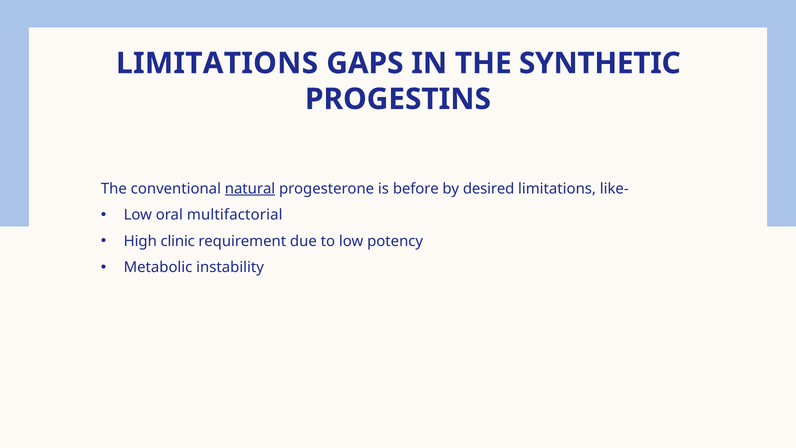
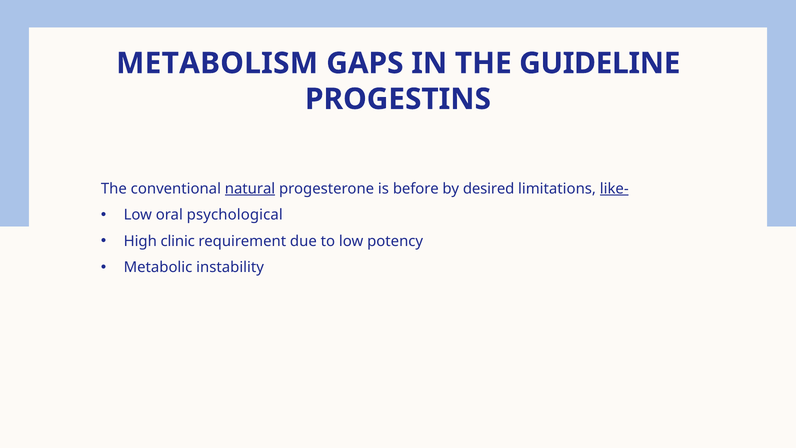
LIMITATIONS at (217, 63): LIMITATIONS -> METABOLISM
SYNTHETIC: SYNTHETIC -> GUIDELINE
like- underline: none -> present
multifactorial: multifactorial -> psychological
